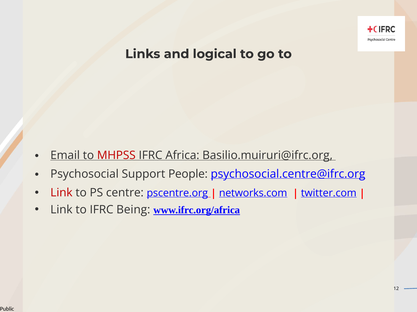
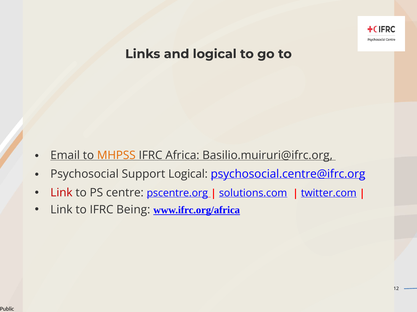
MHPSS colour: red -> orange
Support People: People -> Logical
networks.com: networks.com -> solutions.com
